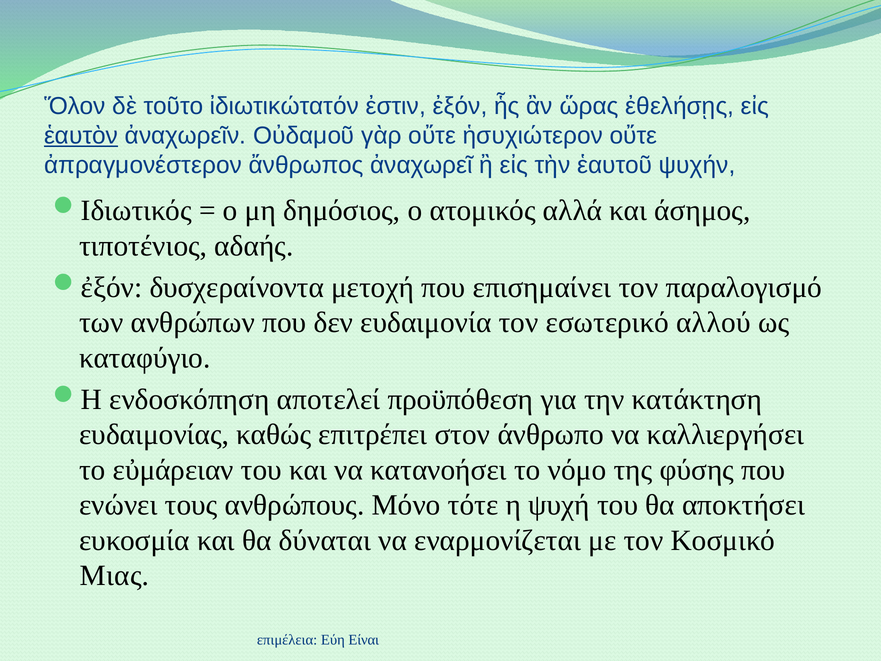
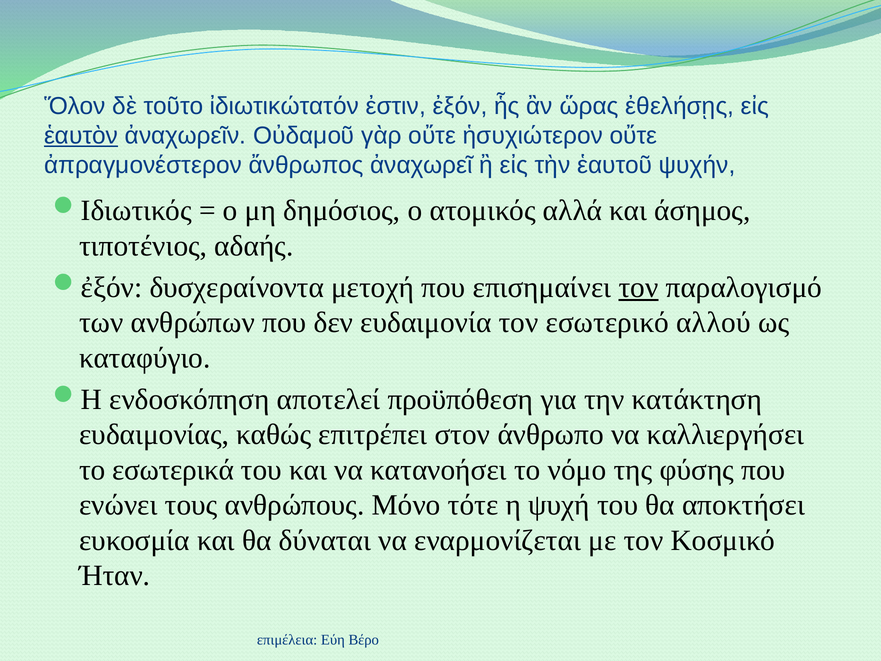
τον at (639, 287) underline: none -> present
εὐμάρειαν: εὐμάρειαν -> εσωτερικά
Μιας: Μιας -> Ήταν
Είναι: Είναι -> Βέρο
